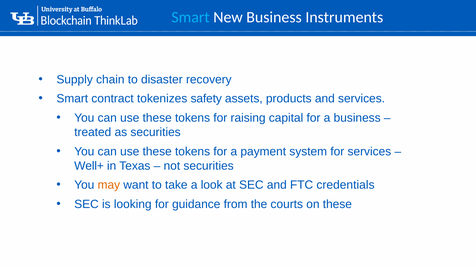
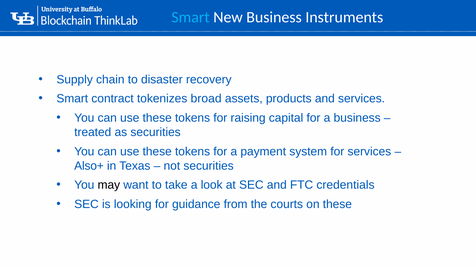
safety: safety -> broad
Well+: Well+ -> Also+
may colour: orange -> black
